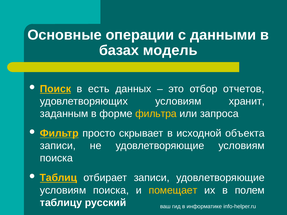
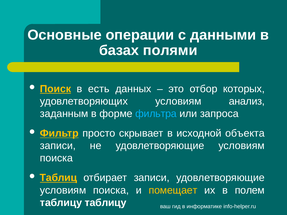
модель: модель -> полями
отчетов: отчетов -> которых
хранит: хранит -> анализ
фильтра colour: yellow -> light blue
таблицу русский: русский -> таблицу
